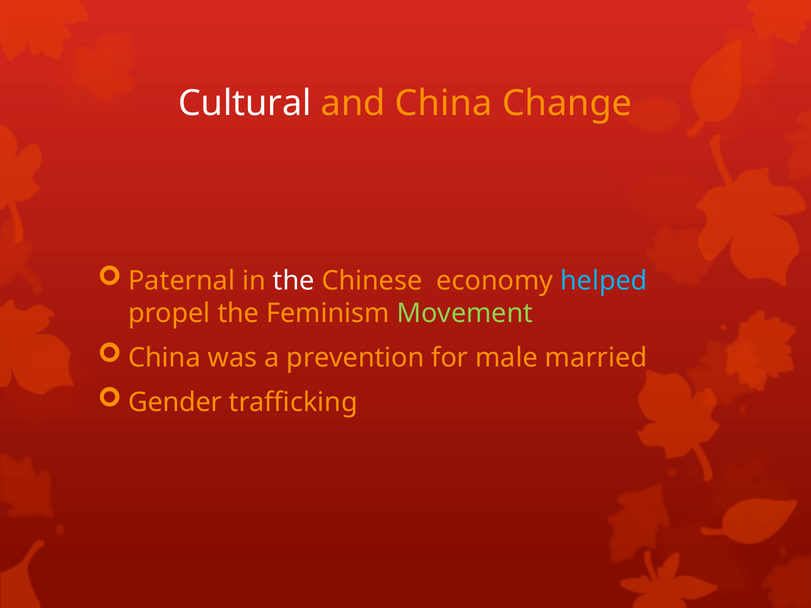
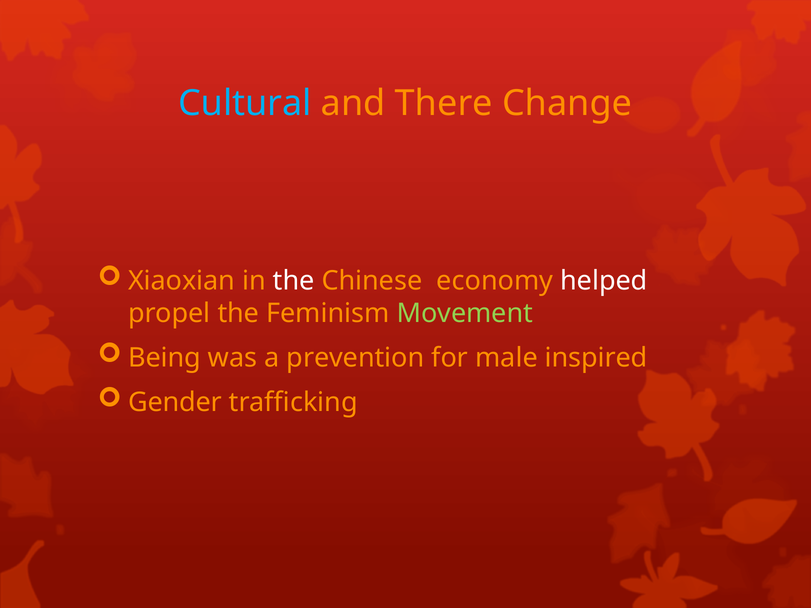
Cultural colour: white -> light blue
and China: China -> There
Paternal: Paternal -> Xiaoxian
helped colour: light blue -> white
China at (164, 358): China -> Being
married: married -> inspired
